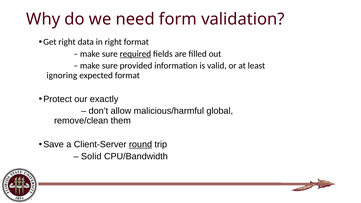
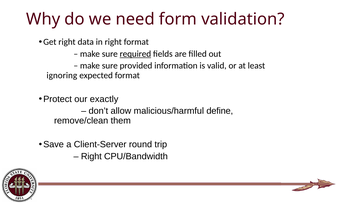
global: global -> define
round underline: present -> none
Solid at (91, 156): Solid -> Right
